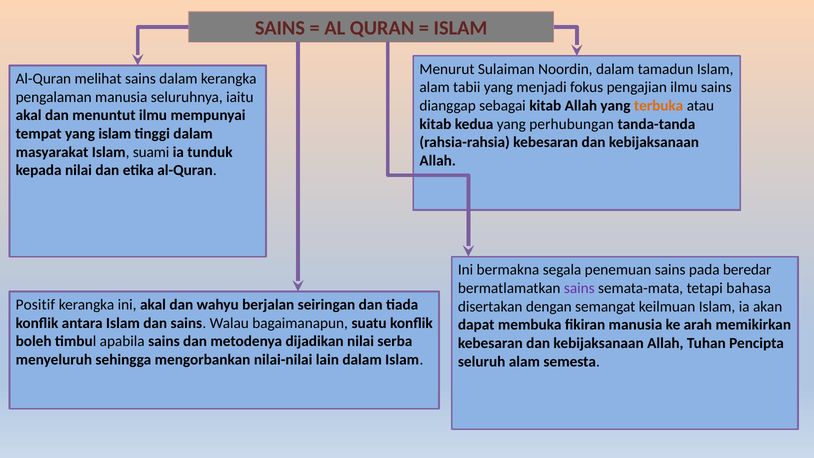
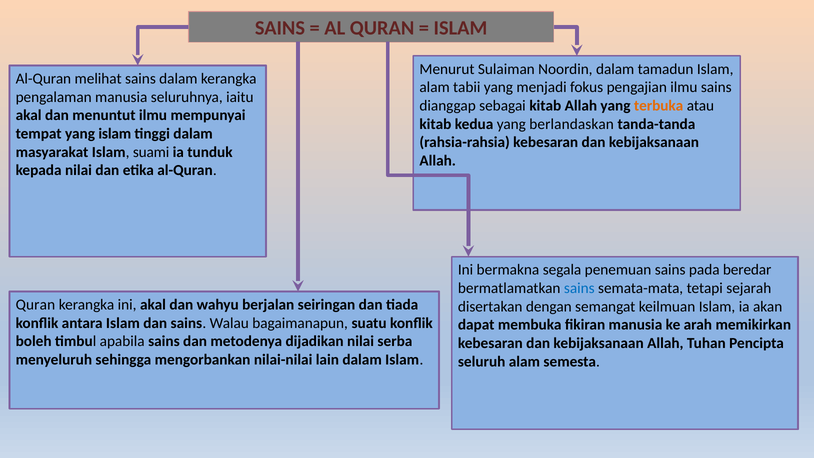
perhubungan: perhubungan -> berlandaskan
sains at (579, 288) colour: purple -> blue
bahasa: bahasa -> sejarah
Positif at (35, 305): Positif -> Quran
